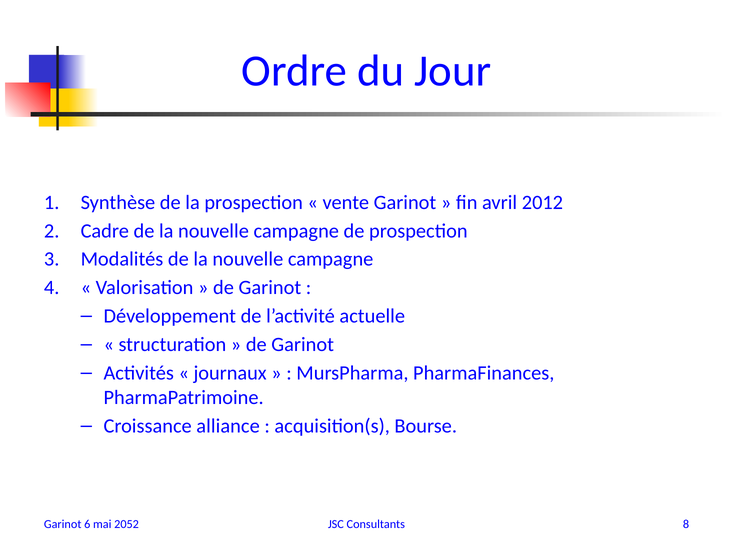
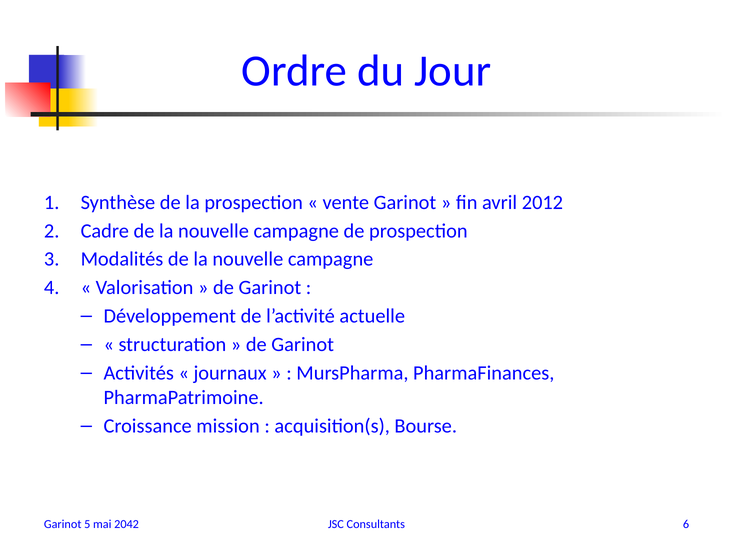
alliance: alliance -> mission
8: 8 -> 6
6: 6 -> 5
2052: 2052 -> 2042
